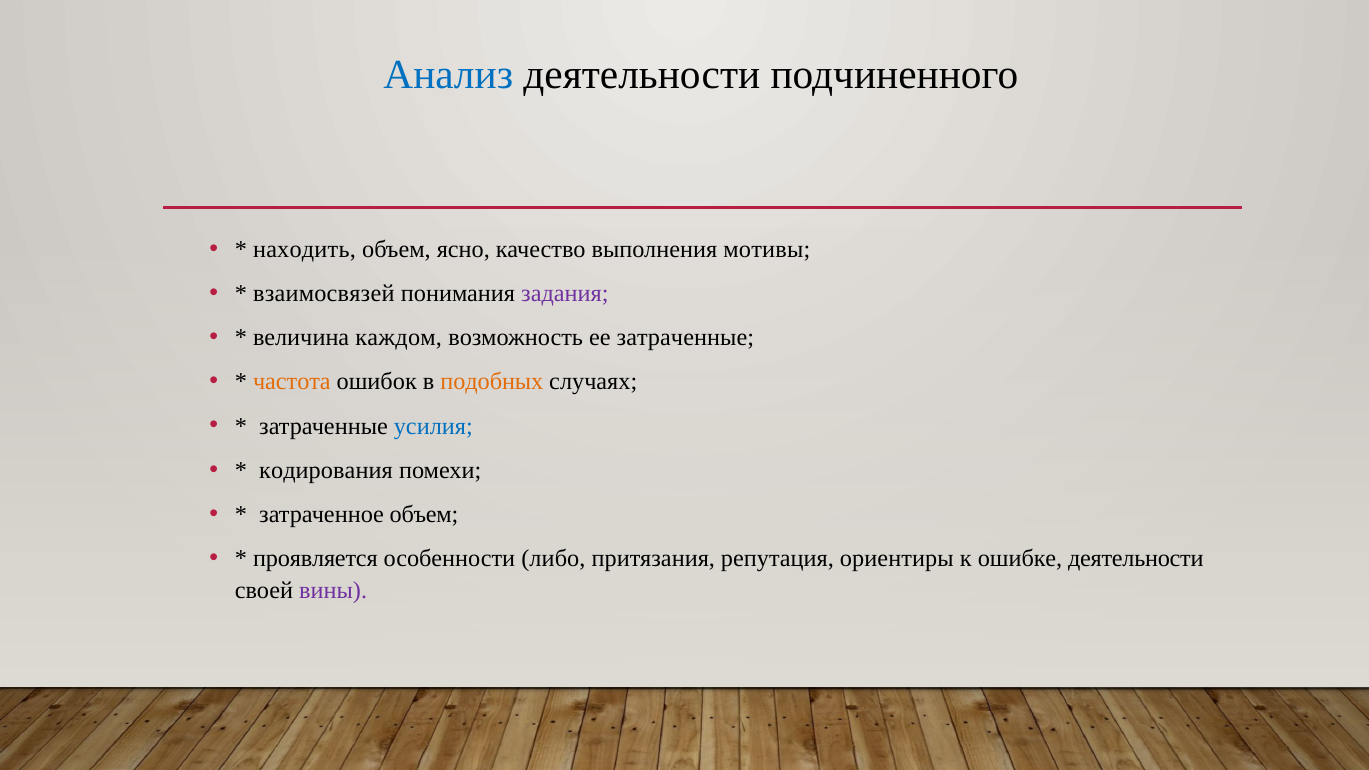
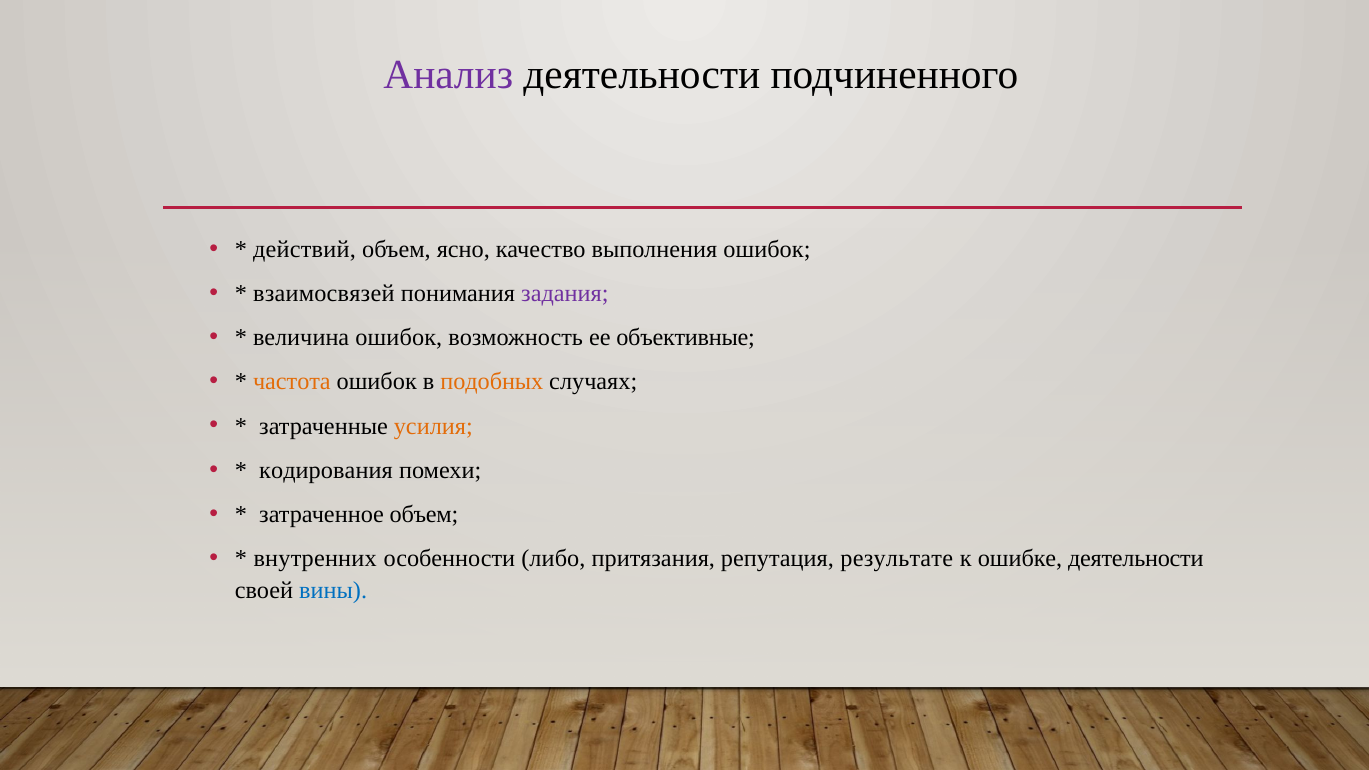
Анализ colour: blue -> purple
находить: находить -> действий
выполнения мотивы: мотивы -> ошибок
величина каждом: каждом -> ошибок
ее затраченные: затраченные -> объективные
усилия colour: blue -> orange
проявляется: проявляется -> внутренних
ориентиры: ориентиры -> результате
вины colour: purple -> blue
